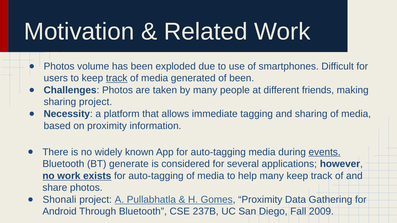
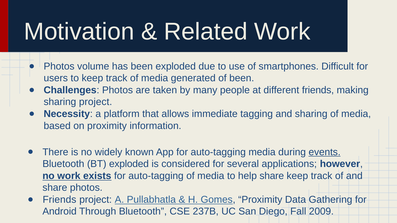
track at (117, 78) underline: present -> none
BT generate: generate -> exploded
help many: many -> share
Shonali at (59, 200): Shonali -> Friends
